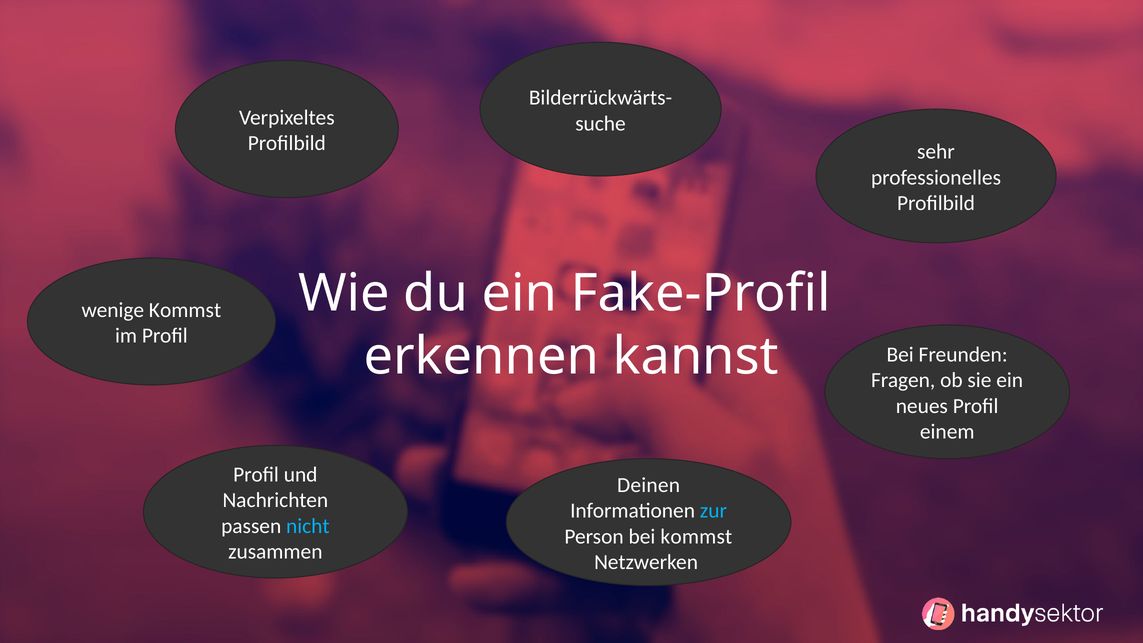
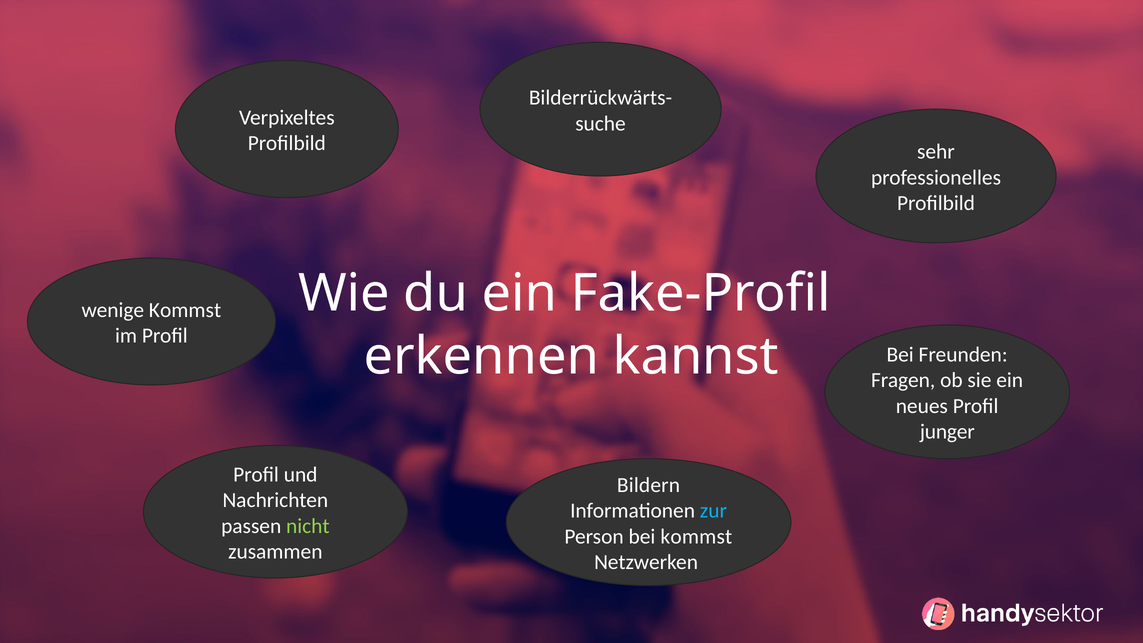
einem: einem -> junger
Deinen: Deinen -> Bildern
nicht colour: light blue -> light green
